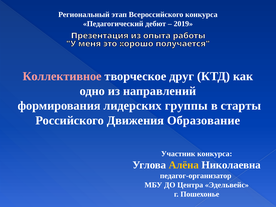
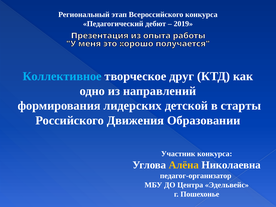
Коллективное colour: pink -> light blue
группы: группы -> детской
Образование: Образование -> Образовании
